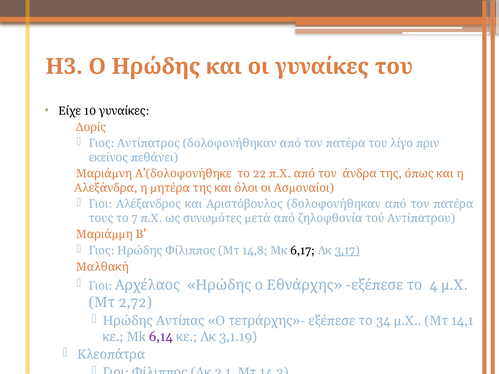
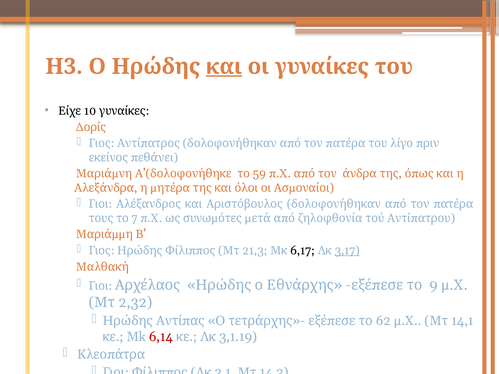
και at (224, 67) underline: none -> present
22: 22 -> 59
14,8: 14,8 -> 21,3
4: 4 -> 9
2,72: 2,72 -> 2,32
34: 34 -> 62
6,14 colour: purple -> red
